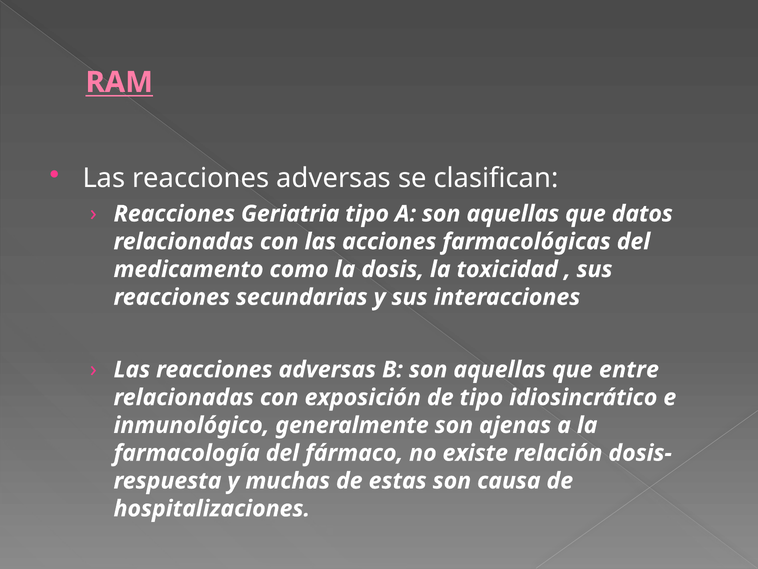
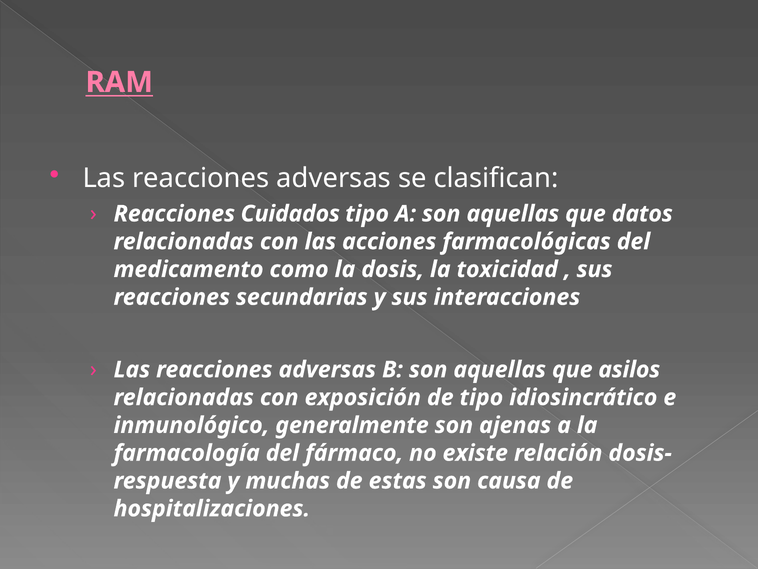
Geriatria: Geriatria -> Cuidados
entre: entre -> asilos
